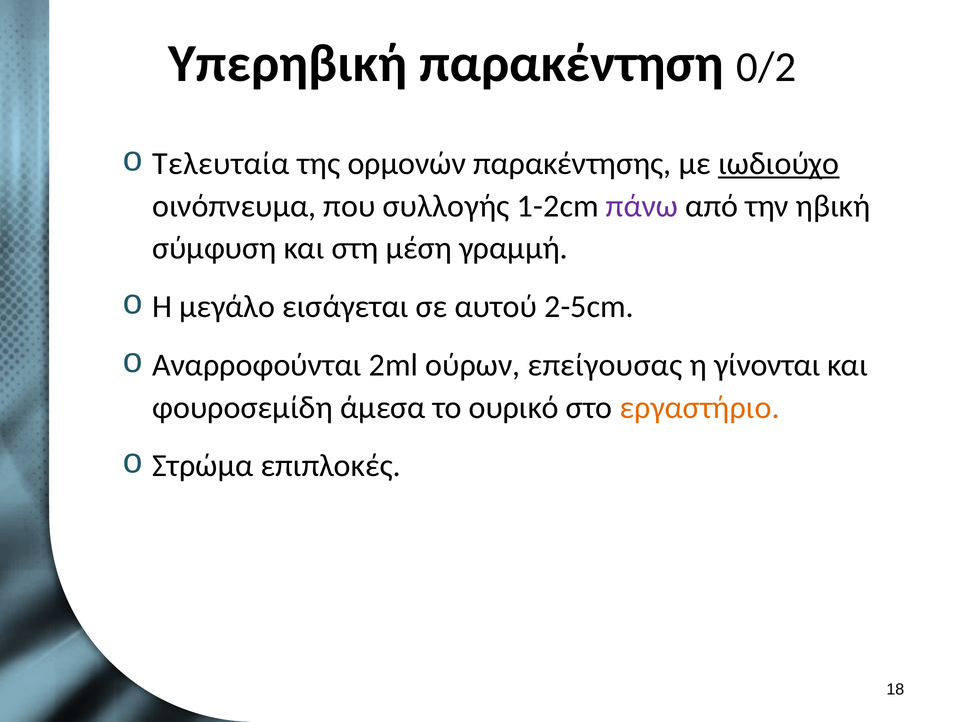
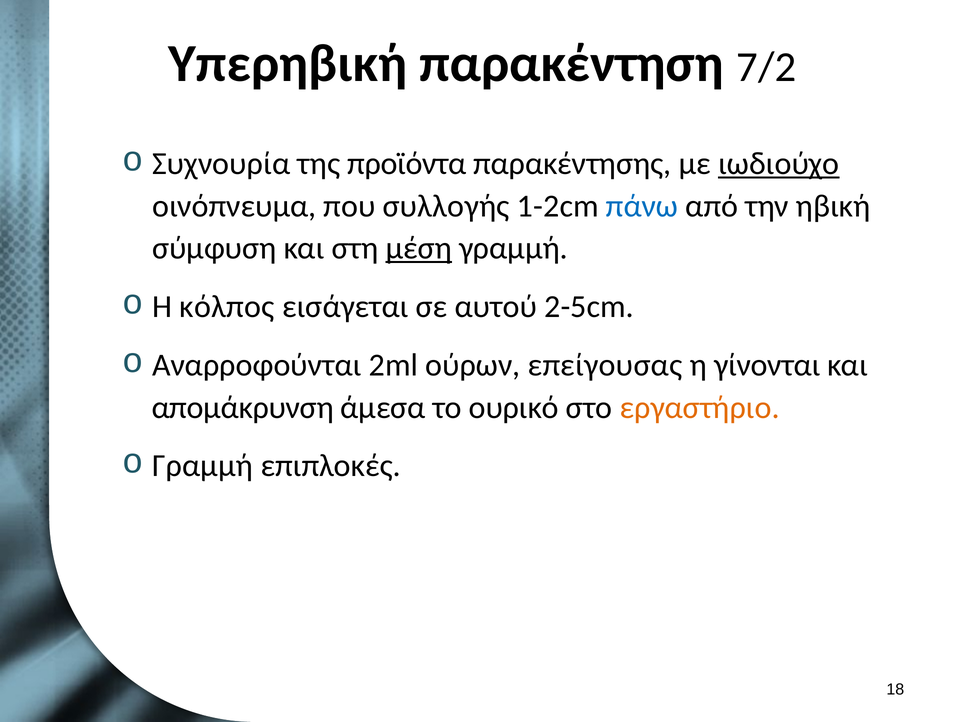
0/2: 0/2 -> 7/2
Τελευταία: Τελευταία -> Συχνουρία
ορμονών: ορμονών -> προϊόντα
πάνω colour: purple -> blue
μέση underline: none -> present
μεγάλο: μεγάλο -> κόλπος
φουροσεμίδη: φουροσεμίδη -> απομάκρυνση
Στρώμα at (203, 465): Στρώμα -> Γραμμή
